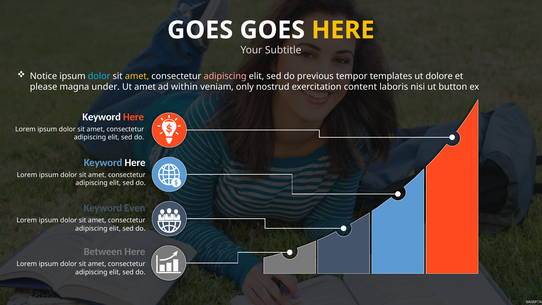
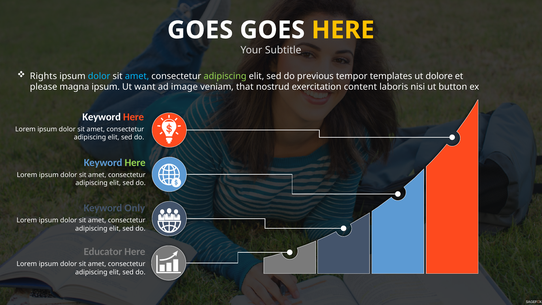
Notice: Notice -> Rights
amet at (137, 76) colour: yellow -> light blue
adipiscing at (225, 76) colour: pink -> light green
magna under: under -> ipsum
Ut amet: amet -> want
within: within -> image
only: only -> that
Here at (135, 163) colour: white -> light green
Even: Even -> Only
Between: Between -> Educator
